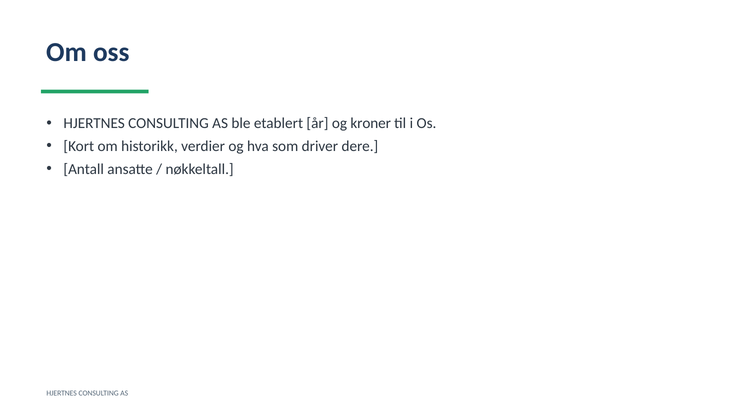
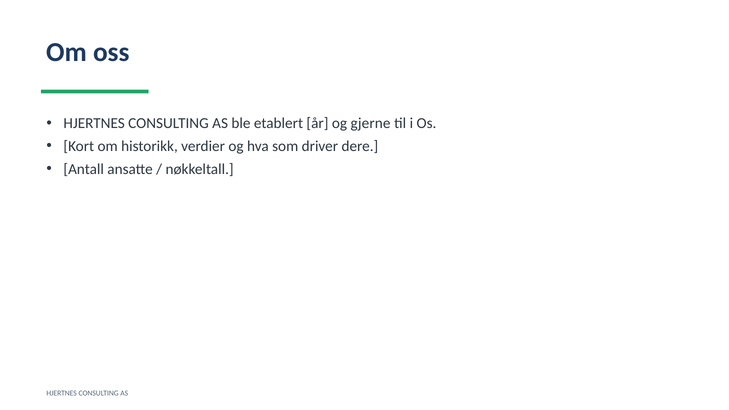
kroner: kroner -> gjerne
